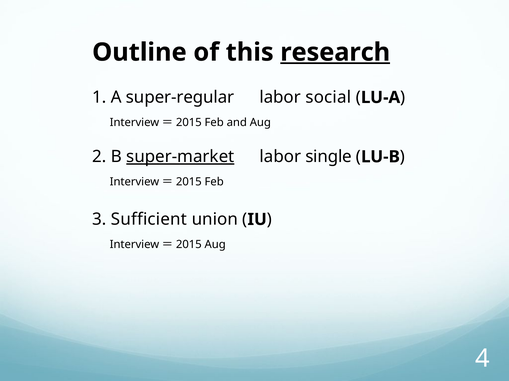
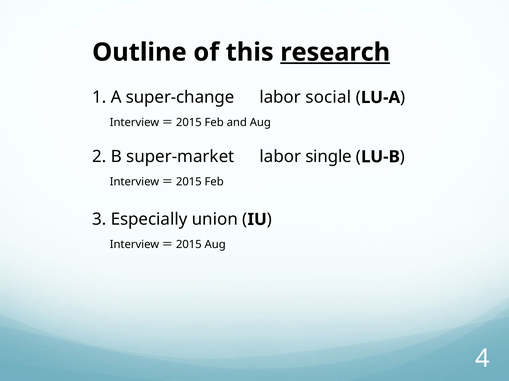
super-regular: super-regular -> super-change
super-market underline: present -> none
Sufficient: Sufficient -> Especially
